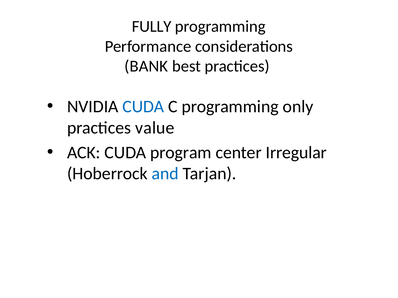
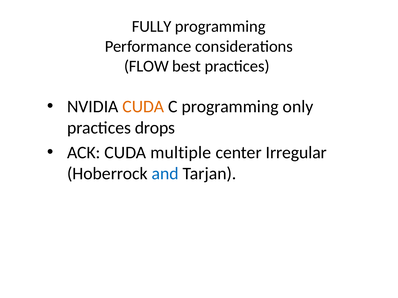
BANK: BANK -> FLOW
CUDA at (143, 107) colour: blue -> orange
value: value -> drops
program: program -> multiple
